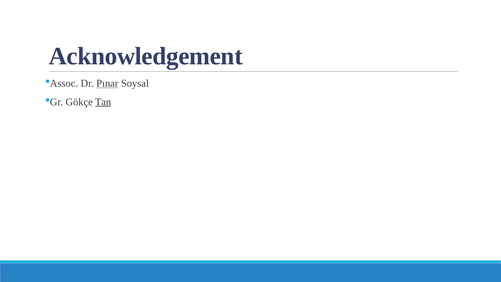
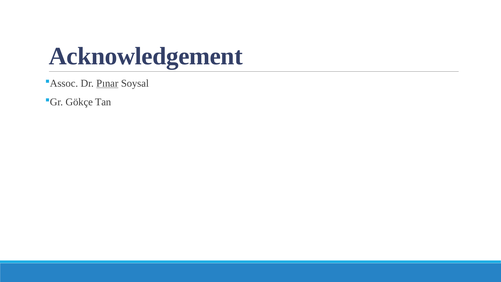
Tan underline: present -> none
